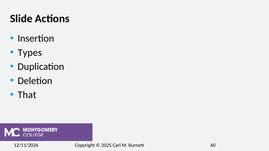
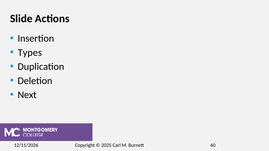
That: That -> Next
